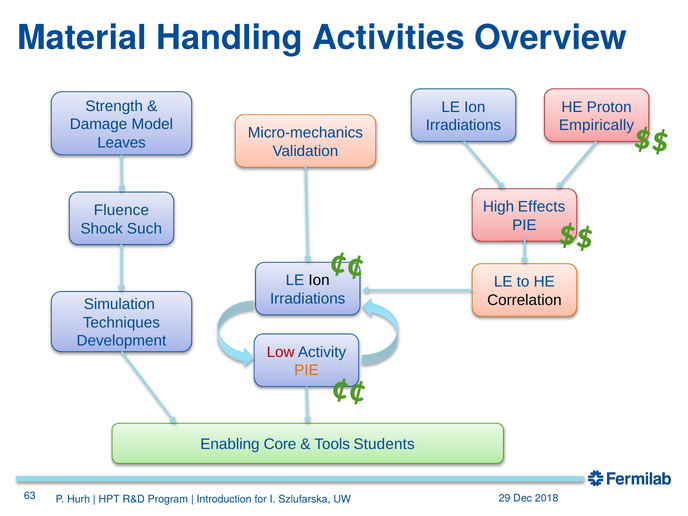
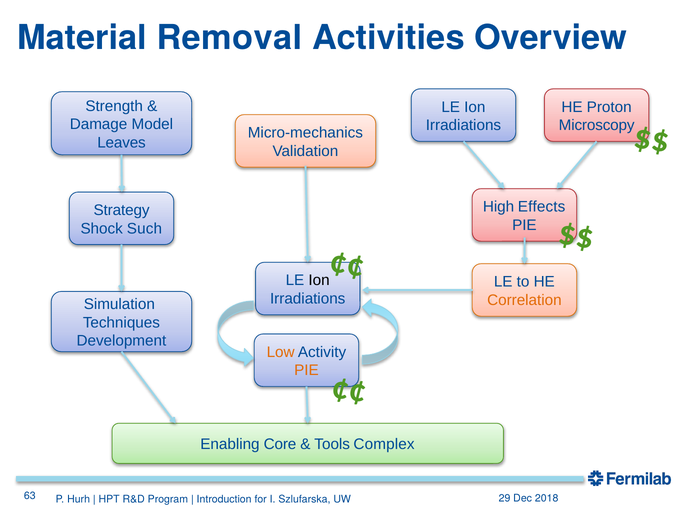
Handling: Handling -> Removal
Empirically: Empirically -> Microscopy
Fluence: Fluence -> Strategy
Correlation colour: black -> orange
Low colour: red -> orange
Students: Students -> Complex
